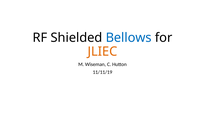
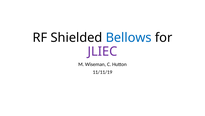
JLIEC colour: orange -> purple
